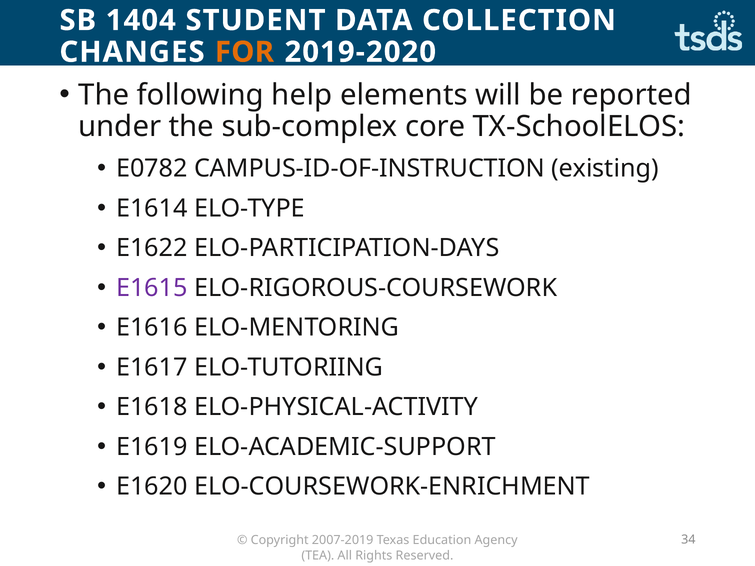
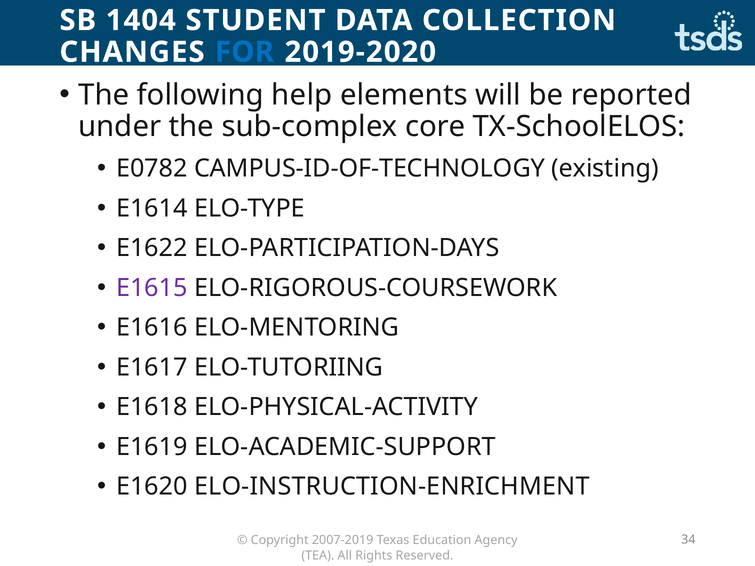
FOR colour: orange -> blue
CAMPUS-ID-OF-INSTRUCTION: CAMPUS-ID-OF-INSTRUCTION -> CAMPUS-ID-OF-TECHNOLOGY
ELO-COURSEWORK-ENRICHMENT: ELO-COURSEWORK-ENRICHMENT -> ELO-INSTRUCTION-ENRICHMENT
